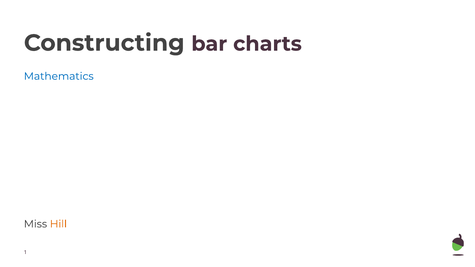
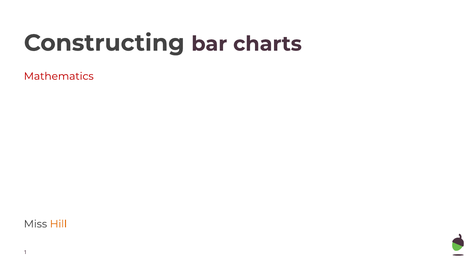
Mathematics colour: blue -> red
